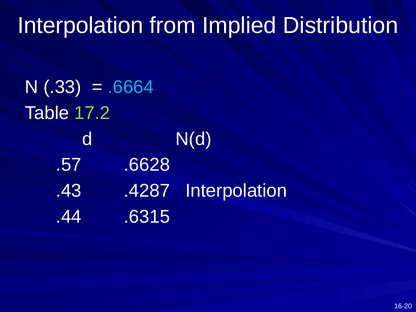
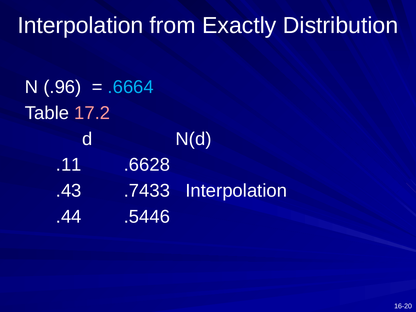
Implied: Implied -> Exactly
.33: .33 -> .96
17.2 colour: light green -> pink
.57: .57 -> .11
.4287: .4287 -> .7433
.6315: .6315 -> .5446
